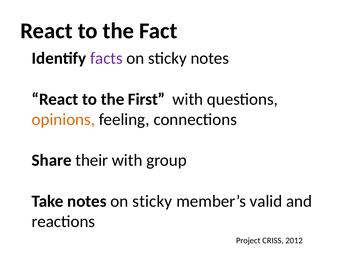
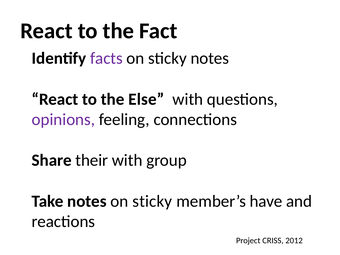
First: First -> Else
opinions colour: orange -> purple
valid: valid -> have
